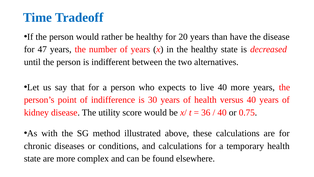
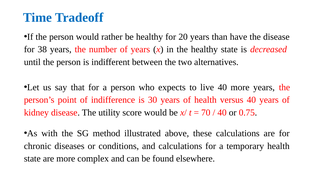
47: 47 -> 38
36: 36 -> 70
